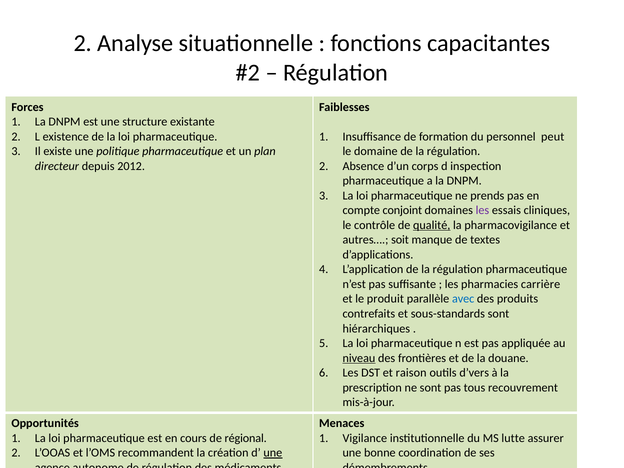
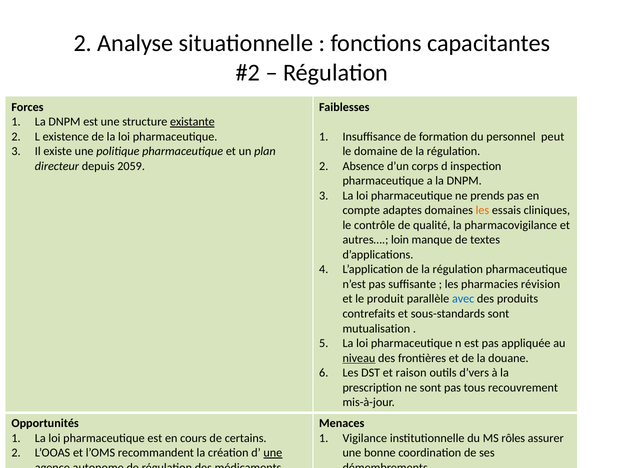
existante underline: none -> present
2012: 2012 -> 2059
conjoint: conjoint -> adaptes
les at (482, 210) colour: purple -> orange
qualité underline: present -> none
soit: soit -> loin
carrière: carrière -> révision
hiérarchiques: hiérarchiques -> mutualisation
régional: régional -> certains
lutte: lutte -> rôles
